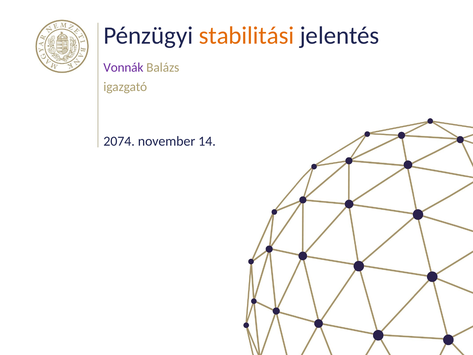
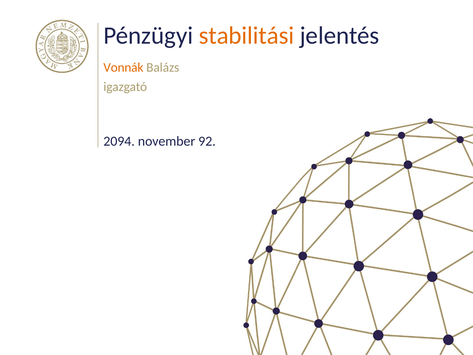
Vonnák colour: purple -> orange
2074: 2074 -> 2094
14: 14 -> 92
